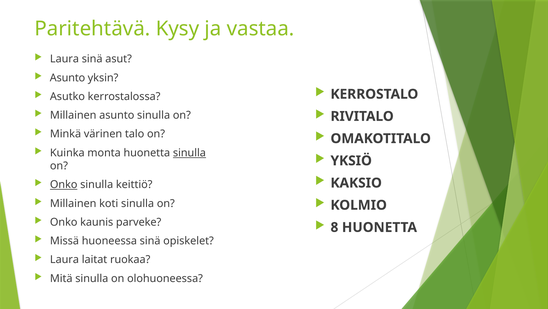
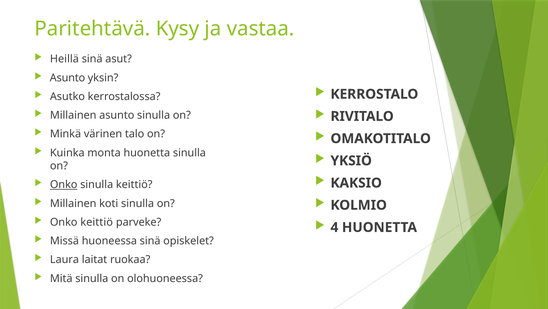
Laura at (64, 59): Laura -> Heillä
sinulla at (189, 152) underline: present -> none
Onko kaunis: kaunis -> keittiö
8: 8 -> 4
